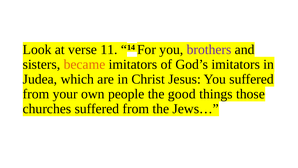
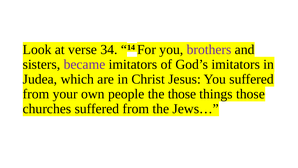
11: 11 -> 34
became colour: orange -> purple
the good: good -> those
